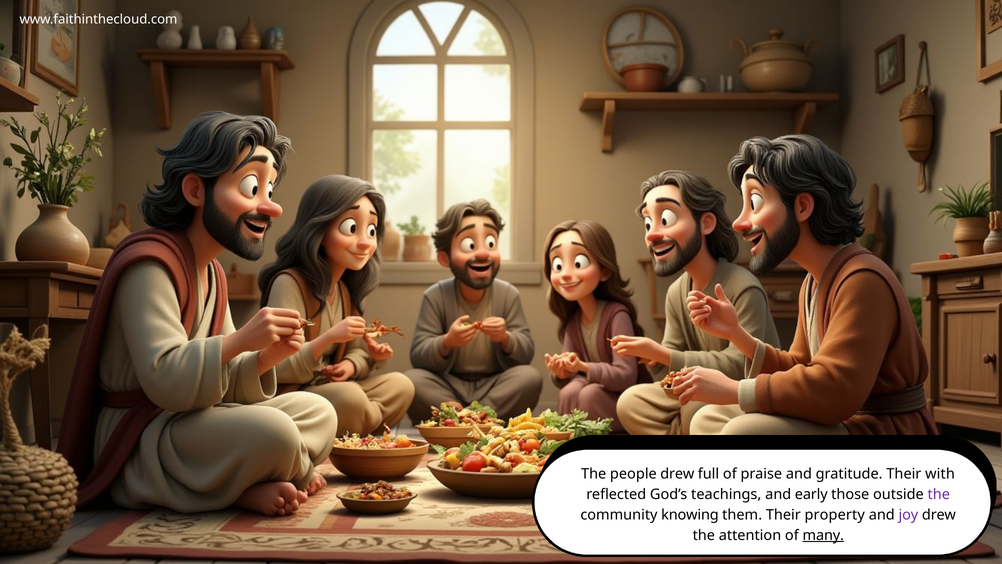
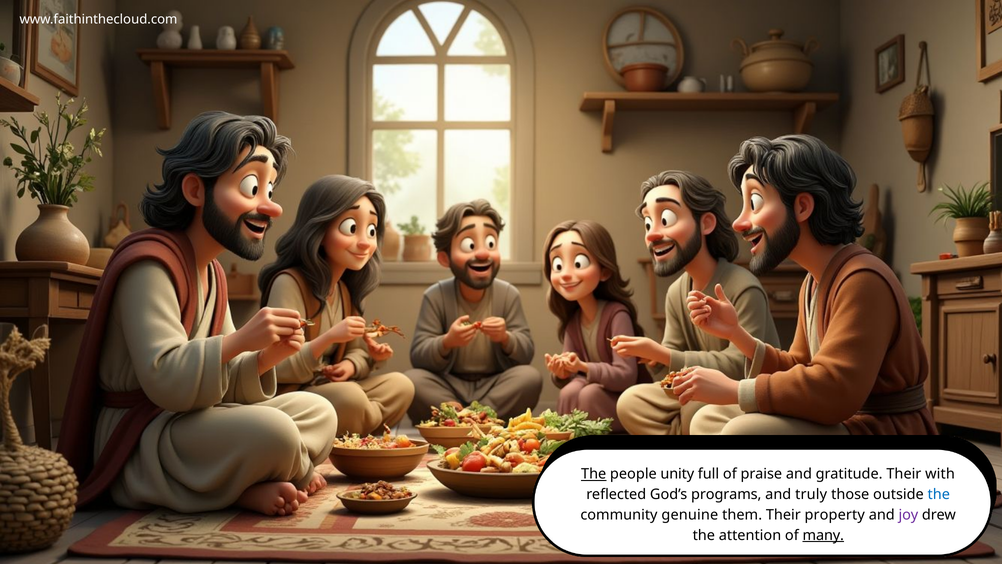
The at (594, 474) underline: none -> present
people drew: drew -> unity
teachings: teachings -> programs
early: early -> truly
the at (939, 494) colour: purple -> blue
knowing: knowing -> genuine
